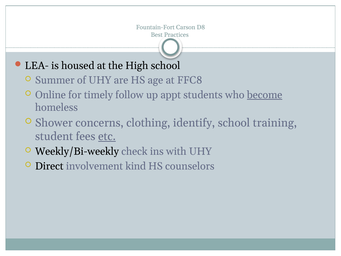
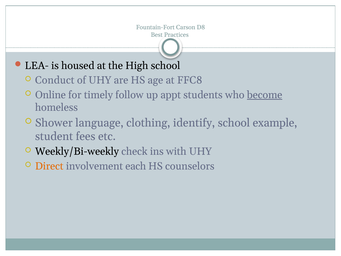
Summer: Summer -> Conduct
concerns: concerns -> language
training: training -> example
etc underline: present -> none
Direct colour: black -> orange
kind: kind -> each
